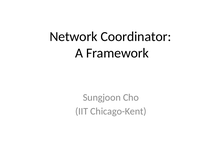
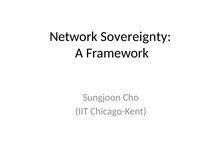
Coordinator: Coordinator -> Sovereignty
